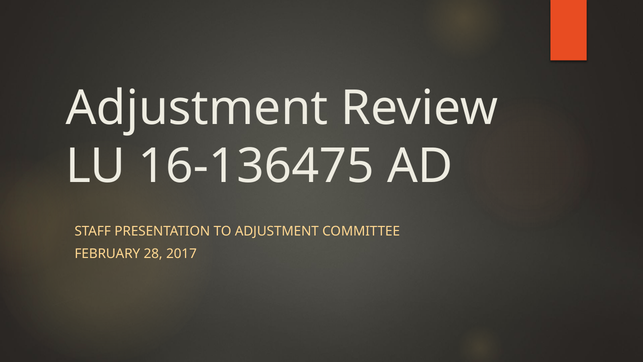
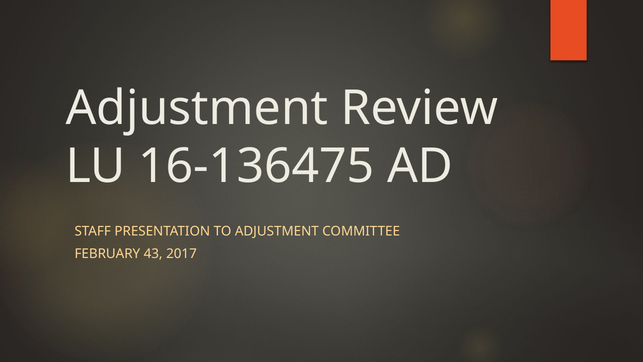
28: 28 -> 43
